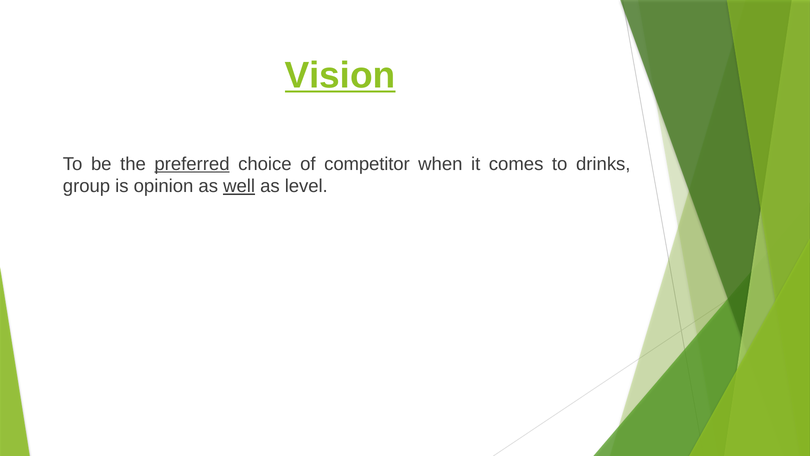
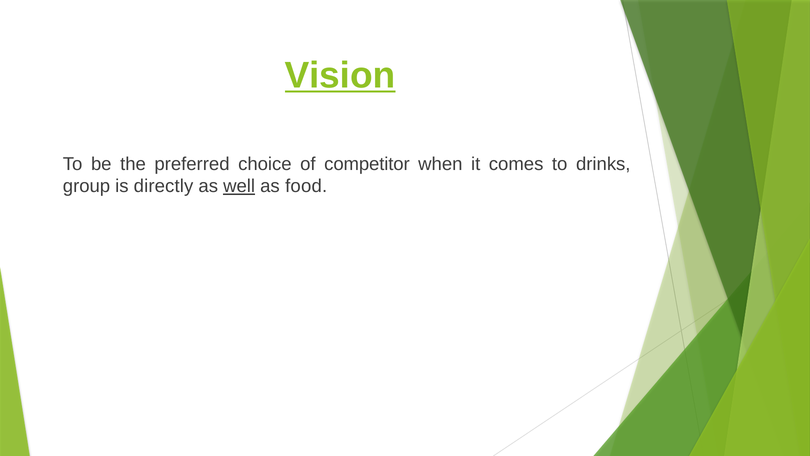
preferred underline: present -> none
opinion: opinion -> directly
level: level -> food
